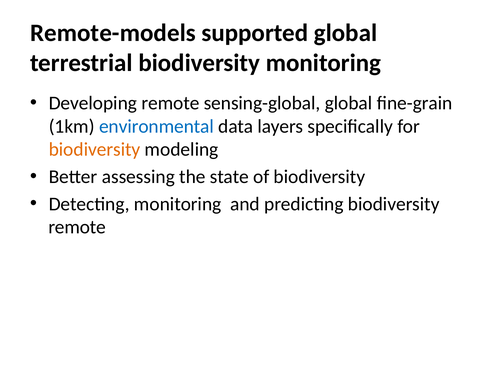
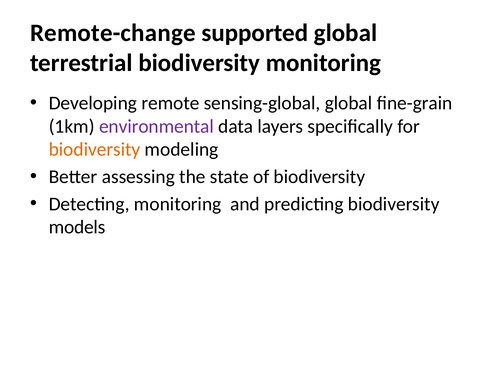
Remote-models: Remote-models -> Remote-change
environmental colour: blue -> purple
remote at (77, 227): remote -> models
